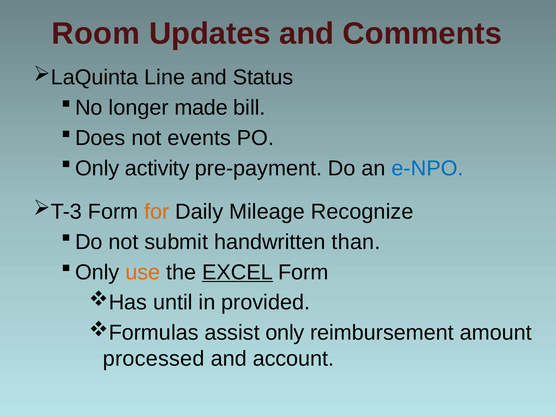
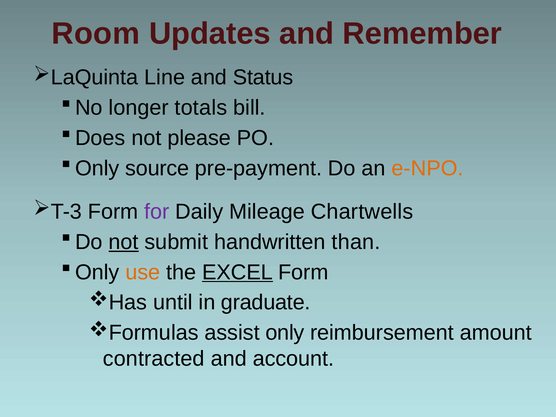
Comments: Comments -> Remember
made: made -> totals
events: events -> please
activity: activity -> source
e-NPO colour: blue -> orange
for colour: orange -> purple
Recognize: Recognize -> Chartwells
not at (124, 242) underline: none -> present
provided: provided -> graduate
processed: processed -> contracted
